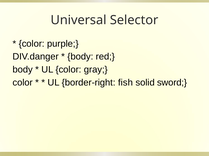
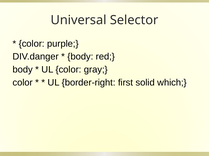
fish: fish -> first
sword: sword -> which
